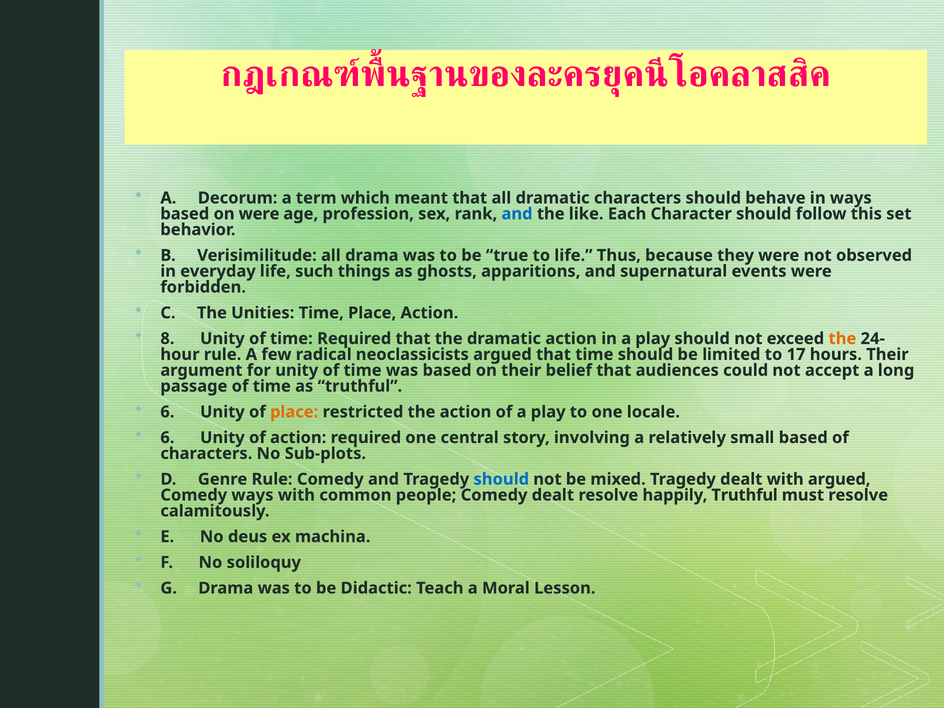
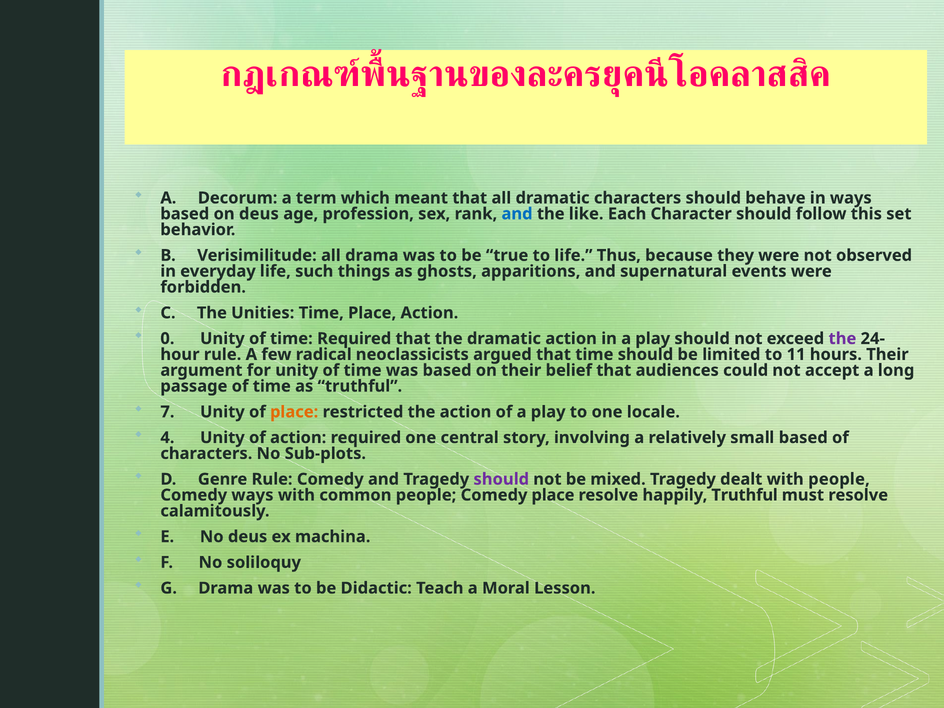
on were: were -> deus
8: 8 -> 0
the at (842, 339) colour: orange -> purple
17: 17 -> 11
6 at (167, 412): 6 -> 7
6 at (167, 438): 6 -> 4
should at (501, 479) colour: blue -> purple
with argued: argued -> people
Comedy dealt: dealt -> place
